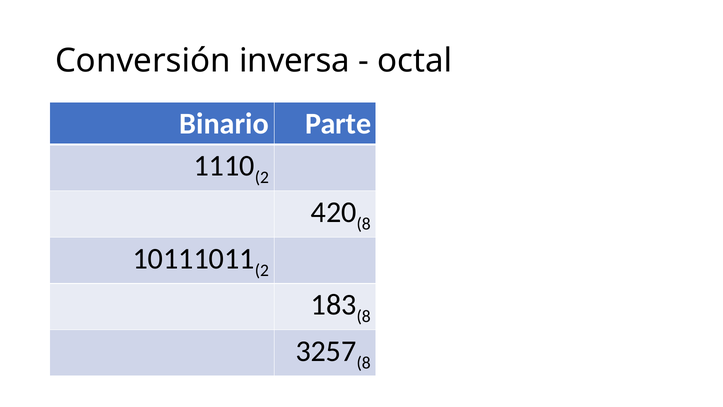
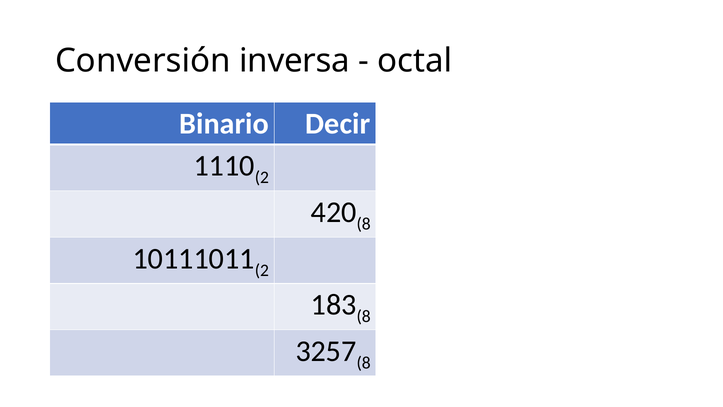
Parte: Parte -> Decir
